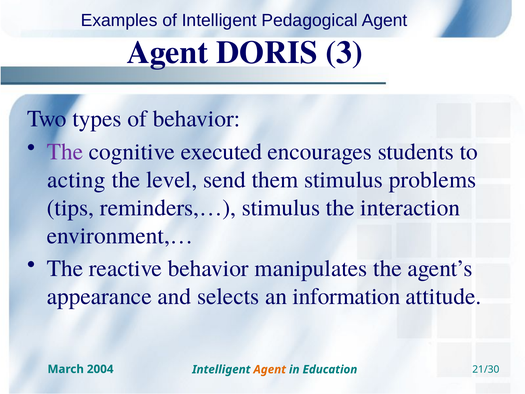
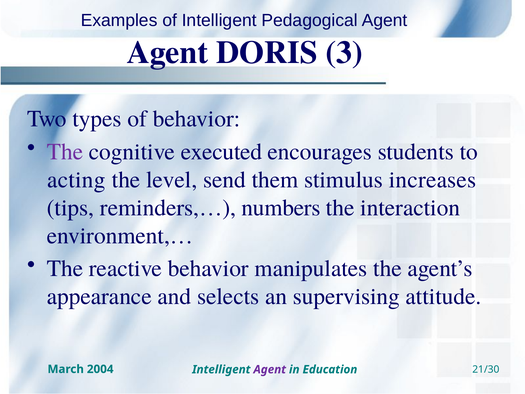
problems: problems -> increases
reminders,… stimulus: stimulus -> numbers
information: information -> supervising
Agent at (270, 369) colour: orange -> purple
